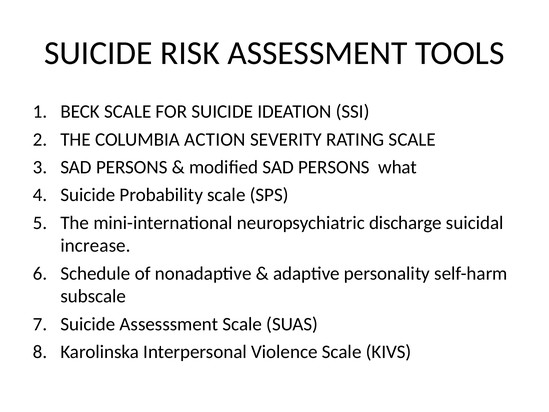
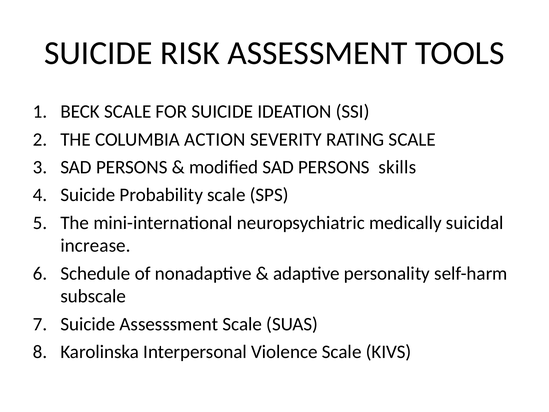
what: what -> skills
discharge: discharge -> medically
